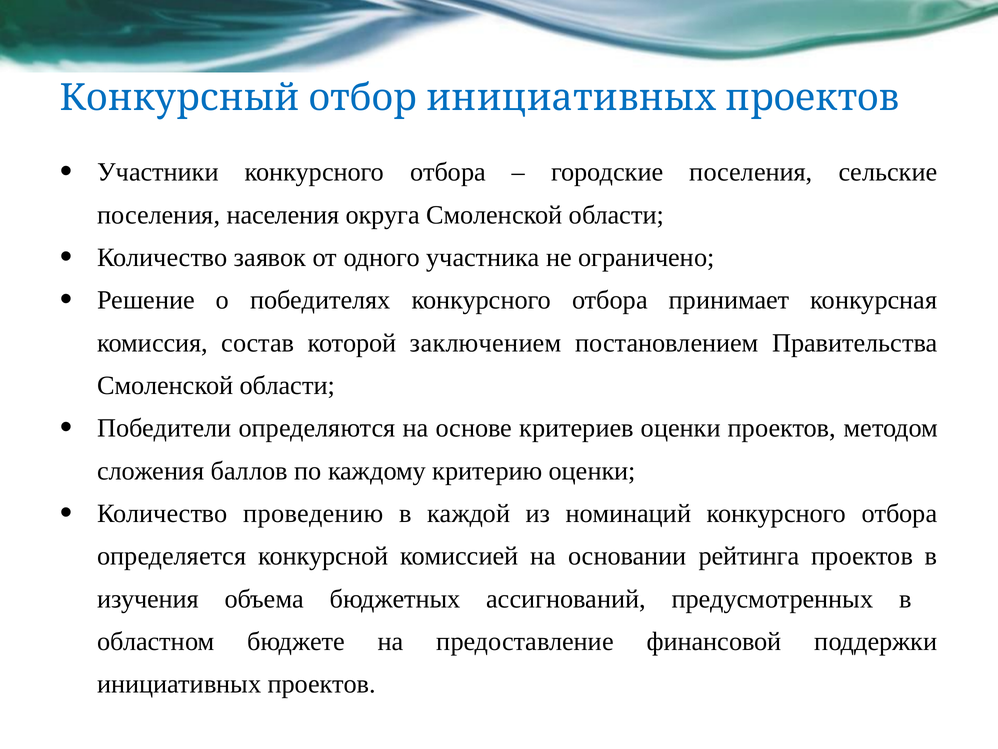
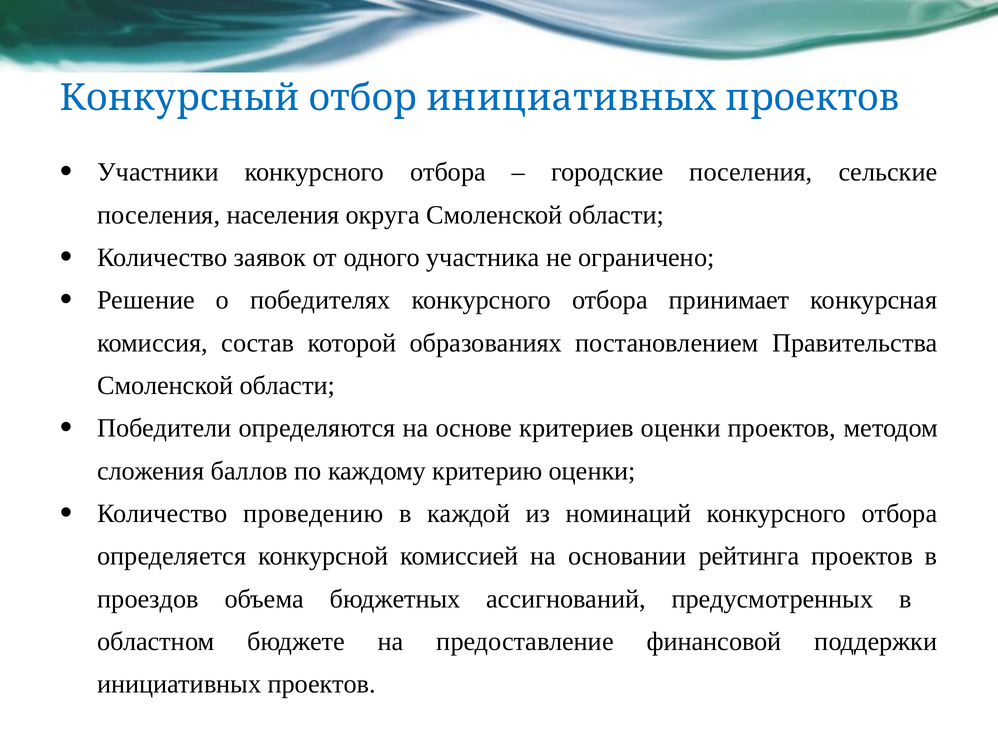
заключением: заключением -> образованиях
изучения: изучения -> проездов
